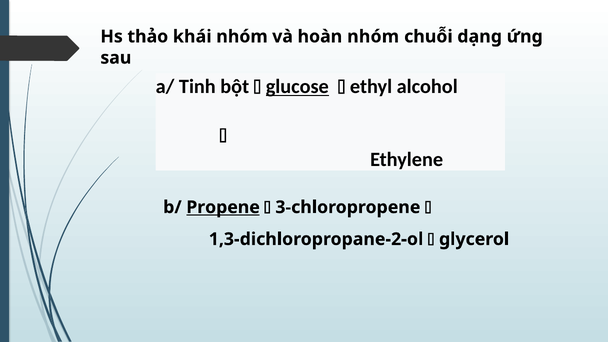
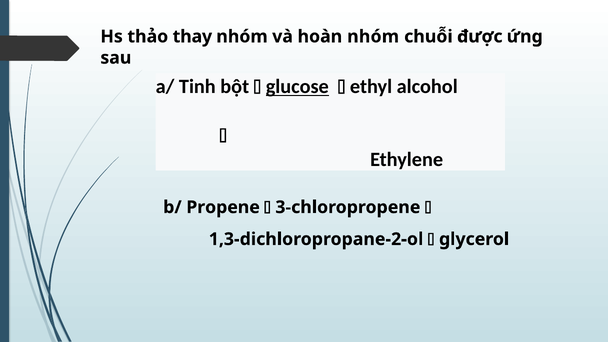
khái: khái -> thay
dạng: dạng -> được
Propene underline: present -> none
